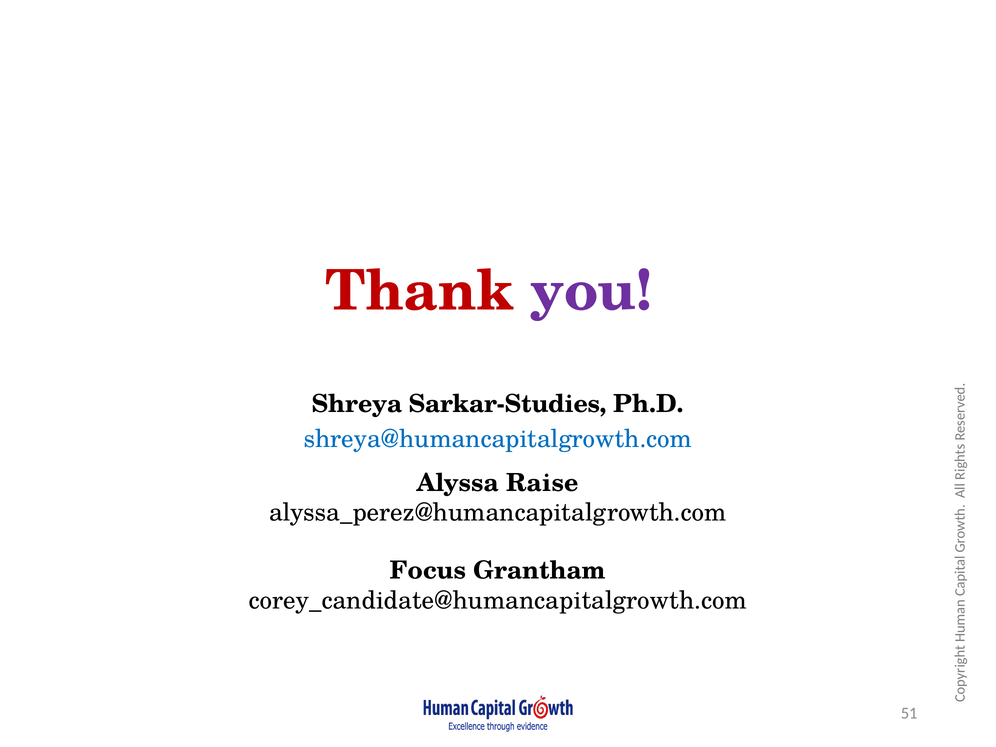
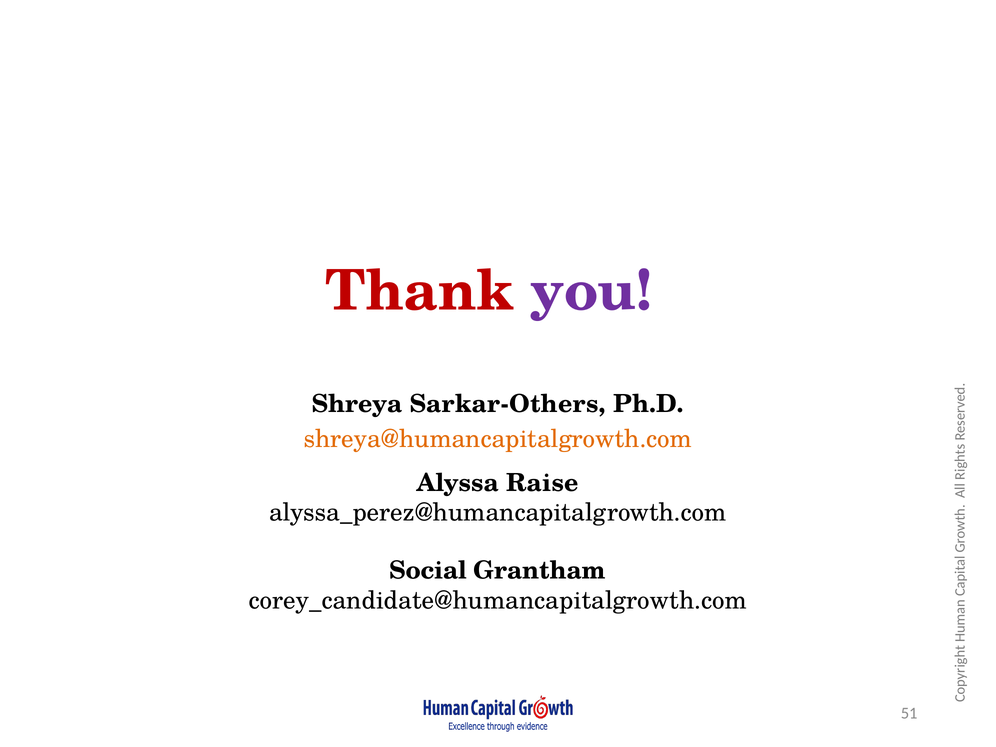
Sarkar-Studies: Sarkar-Studies -> Sarkar-Others
shreya@humancapitalgrowth.com colour: blue -> orange
Focus: Focus -> Social
